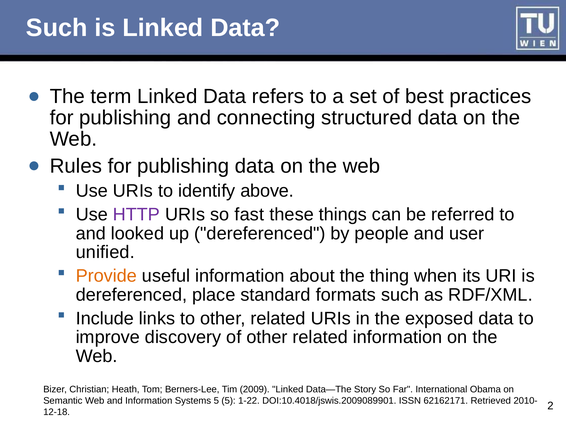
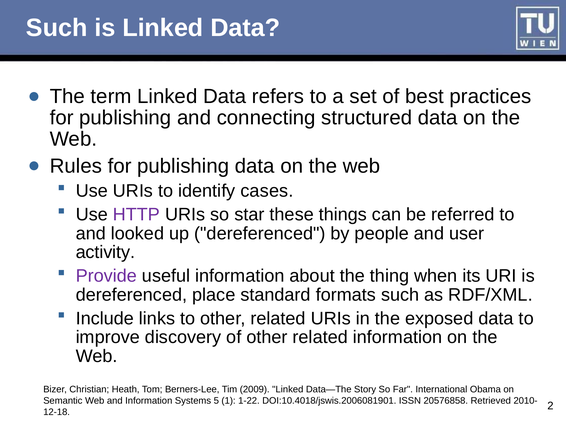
above: above -> cases
fast: fast -> star
unified: unified -> activity
Provide colour: orange -> purple
5 5: 5 -> 1
DOI:10.4018/jswis.2009089901: DOI:10.4018/jswis.2009089901 -> DOI:10.4018/jswis.2006081901
62162171: 62162171 -> 20576858
